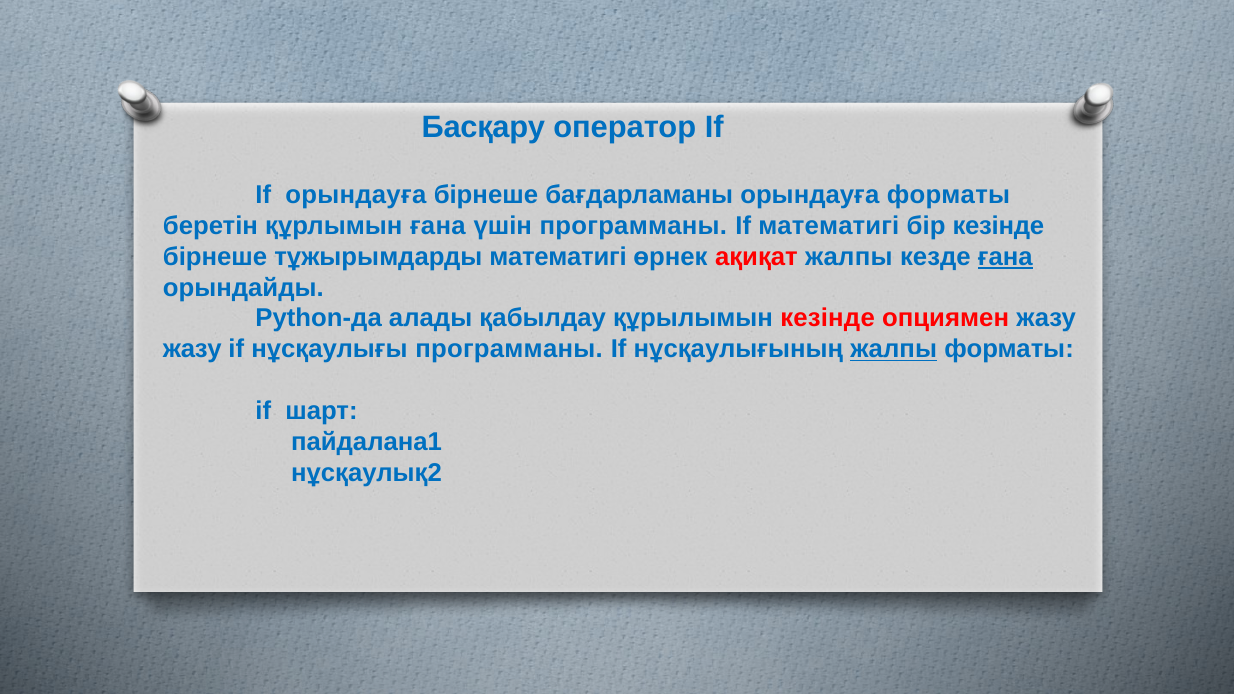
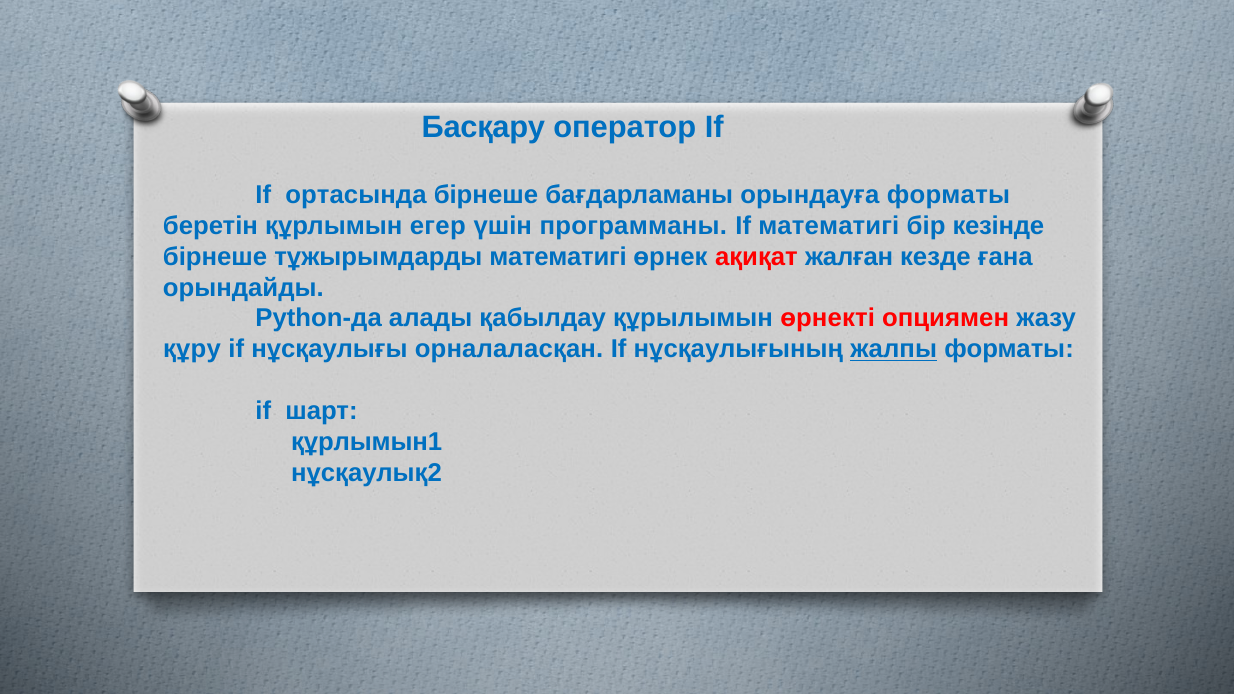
If орындауға: орындауға -> ортасында
құрлымын ғана: ғана -> егер
ақиқат жалпы: жалпы -> жалған
ғана at (1005, 257) underline: present -> none
құрылымын кезінде: кезінде -> өрнекті
жазу at (192, 349): жазу -> құру
нұсқаулығы программаны: программаны -> орналаласқан
пайдалана1: пайдалана1 -> құрлымын1
